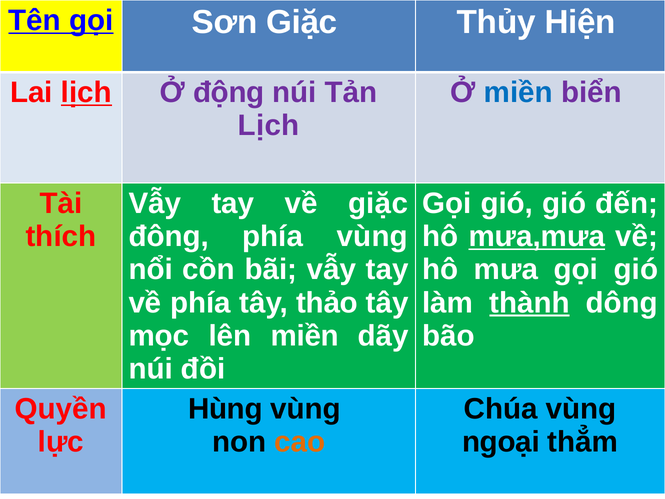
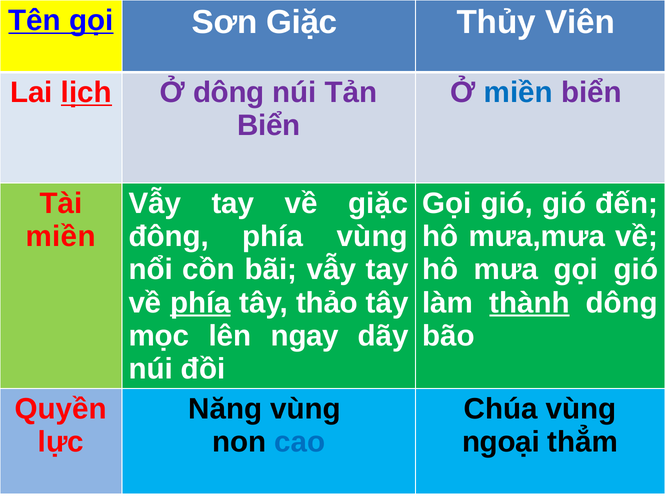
Hiện: Hiện -> Viên
Ở động: động -> dông
Lịch at (269, 126): Lịch -> Biển
thích at (61, 236): thích -> miền
mưa,mưa underline: present -> none
phía at (200, 303) underline: none -> present
lên miền: miền -> ngay
Hùng: Hùng -> Năng
cao colour: orange -> blue
